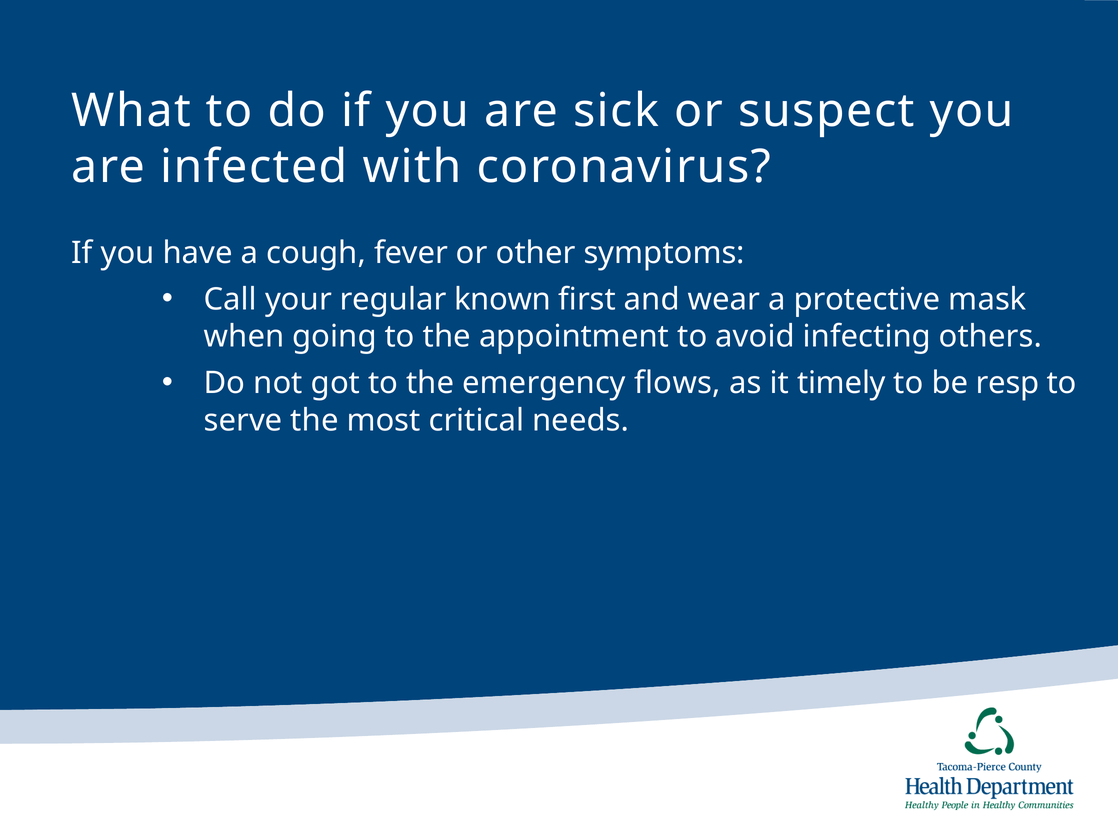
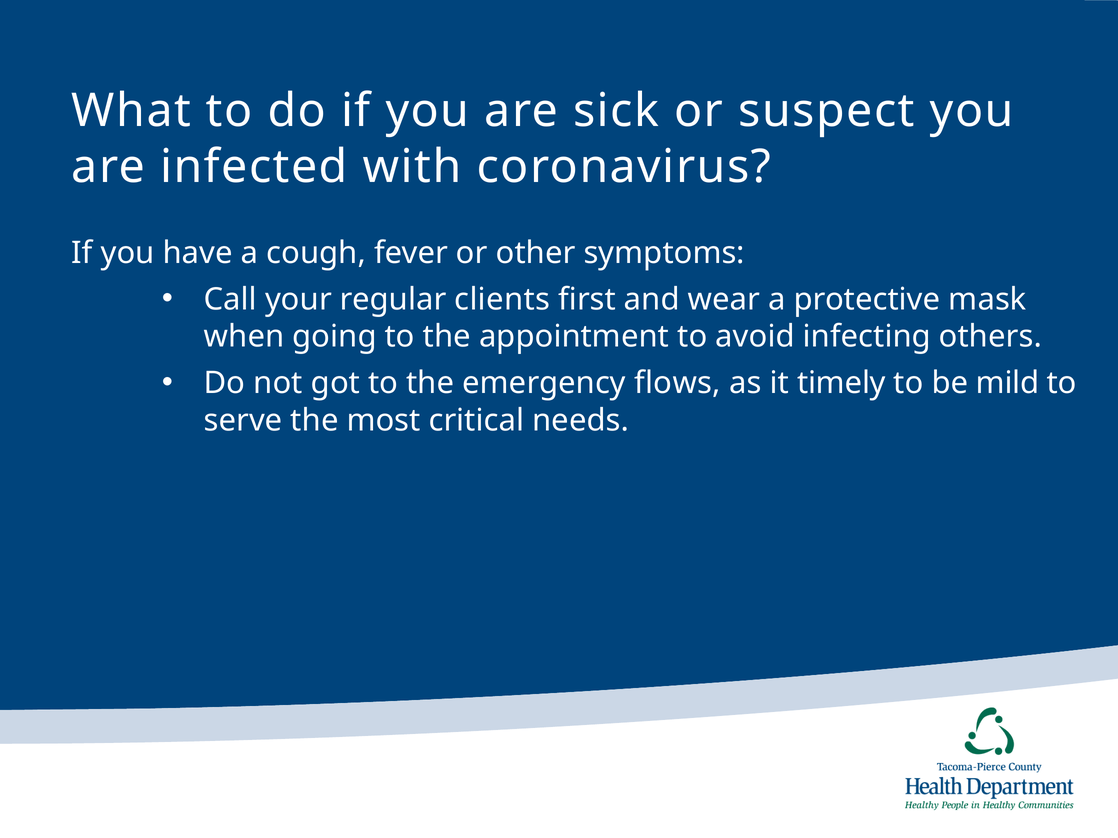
known: known -> clients
resp: resp -> mild
